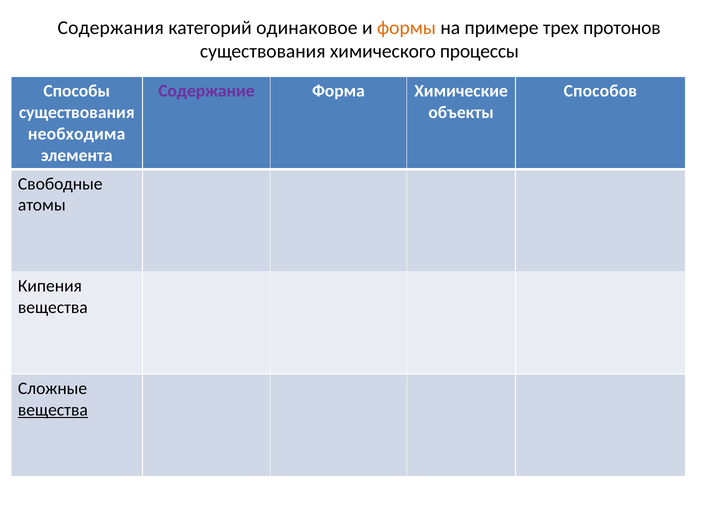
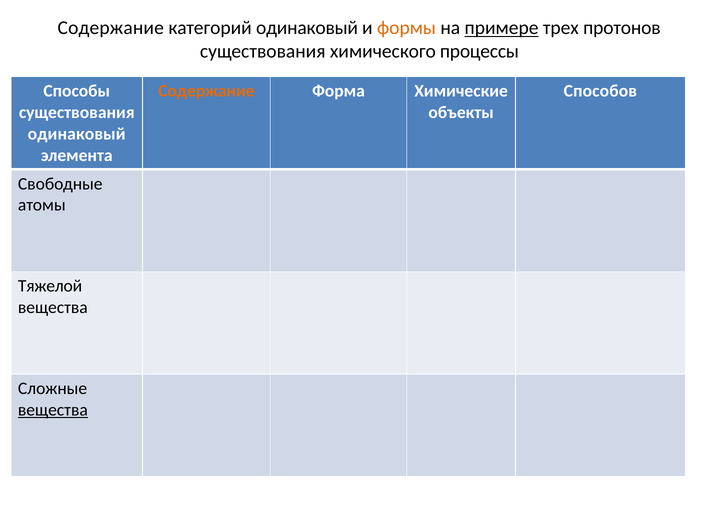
Содержания at (111, 28): Содержания -> Содержание
категорий одинаковое: одинаковое -> одинаковый
примере underline: none -> present
Содержание at (206, 91) colour: purple -> orange
необходима at (77, 134): необходима -> одинаковый
Кипения: Кипения -> Тяжелой
